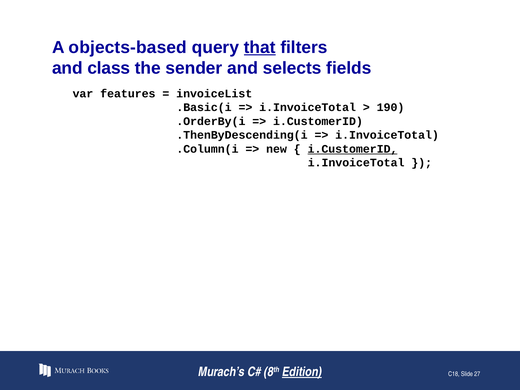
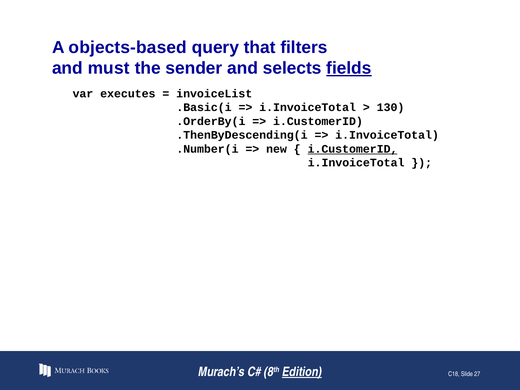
that underline: present -> none
class: class -> must
fields underline: none -> present
features: features -> executes
190: 190 -> 130
.Column(i: .Column(i -> .Number(i
